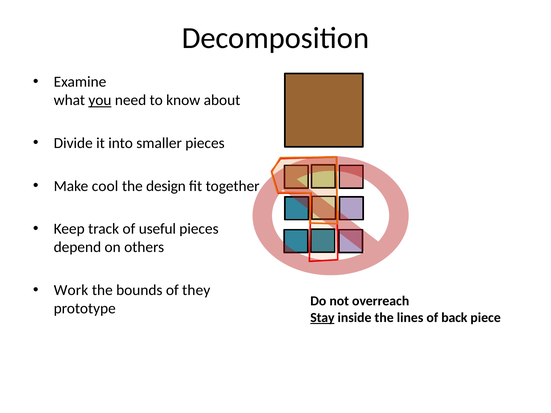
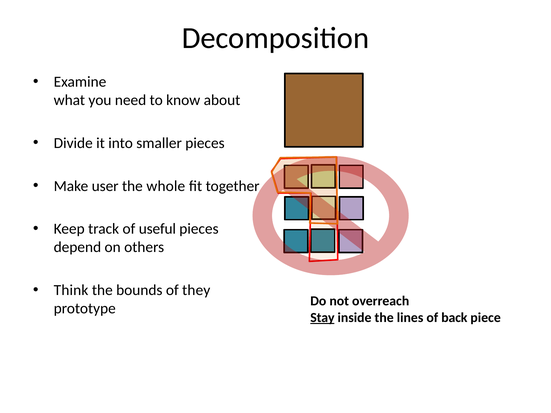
you underline: present -> none
cool: cool -> user
design: design -> whole
Work: Work -> Think
